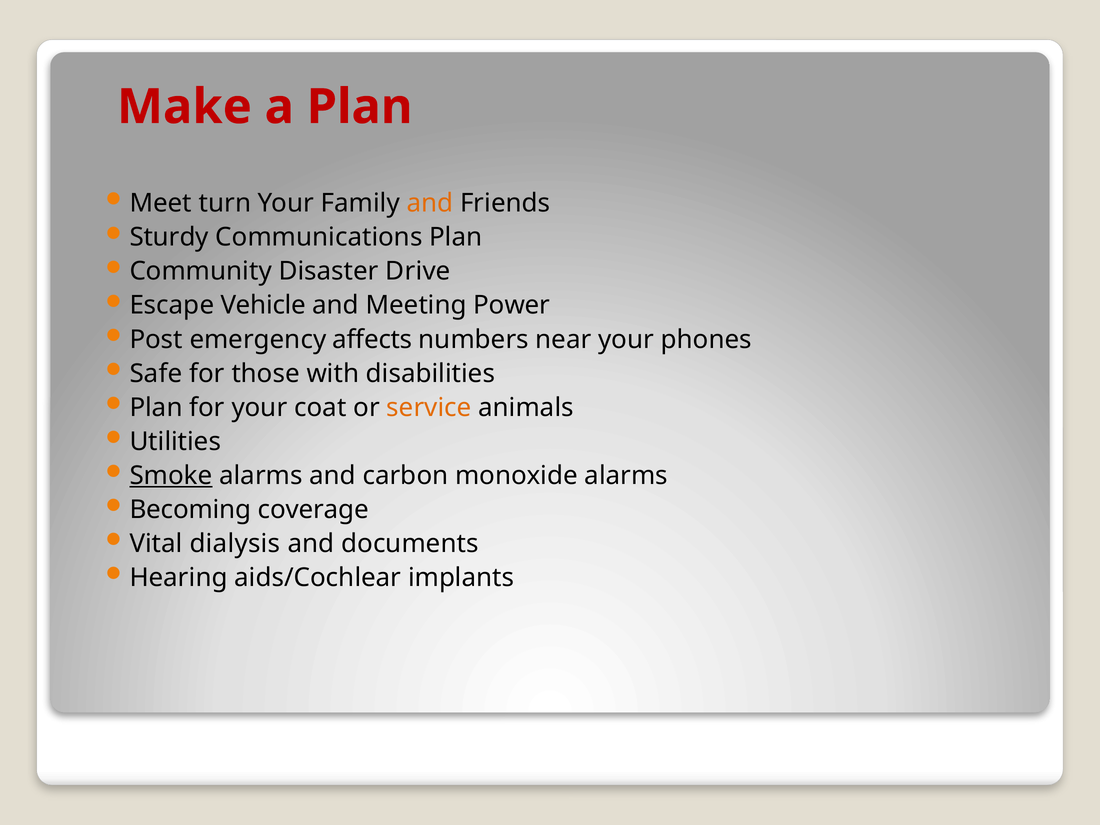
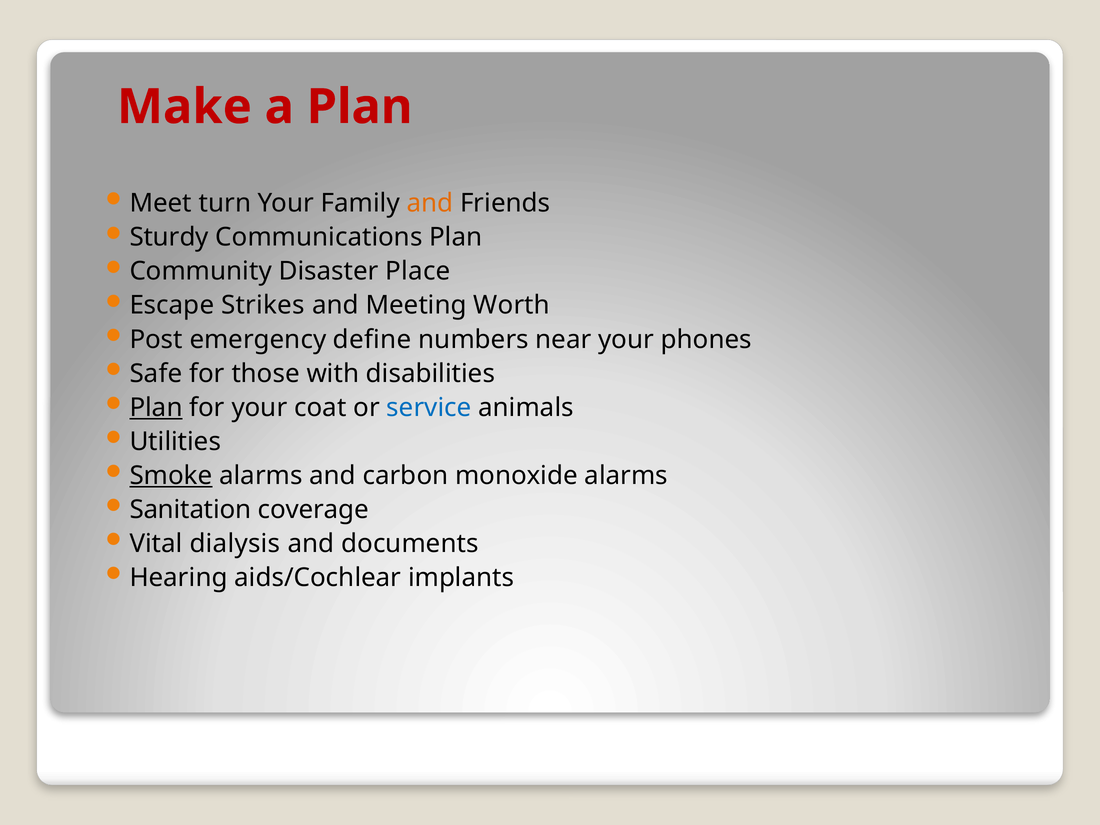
Drive: Drive -> Place
Vehicle: Vehicle -> Strikes
Power: Power -> Worth
affects: affects -> define
Plan at (156, 408) underline: none -> present
service colour: orange -> blue
Becoming: Becoming -> Sanitation
